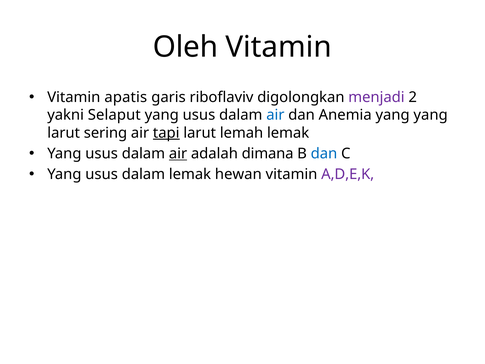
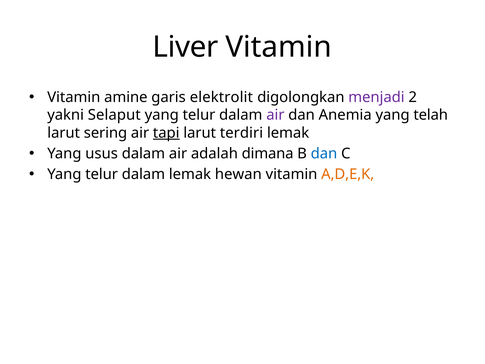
Oleh: Oleh -> Liver
apatis: apatis -> amine
riboflaviv: riboflaviv -> elektrolit
usus at (199, 115): usus -> telur
air at (275, 115) colour: blue -> purple
yang yang: yang -> telah
lemah: lemah -> terdiri
air at (178, 154) underline: present -> none
usus at (102, 174): usus -> telur
A,D,E,K colour: purple -> orange
